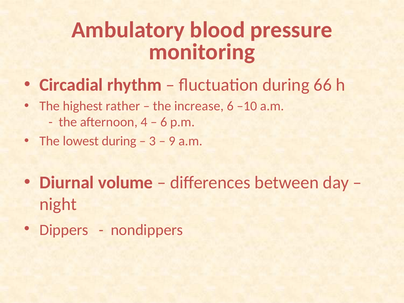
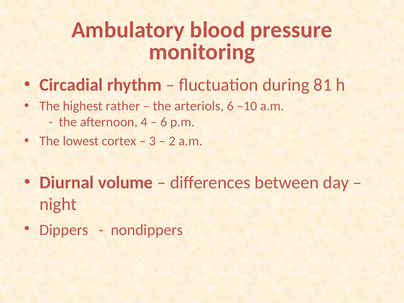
66: 66 -> 81
increase: increase -> arteriols
lowest during: during -> cortex
9: 9 -> 2
